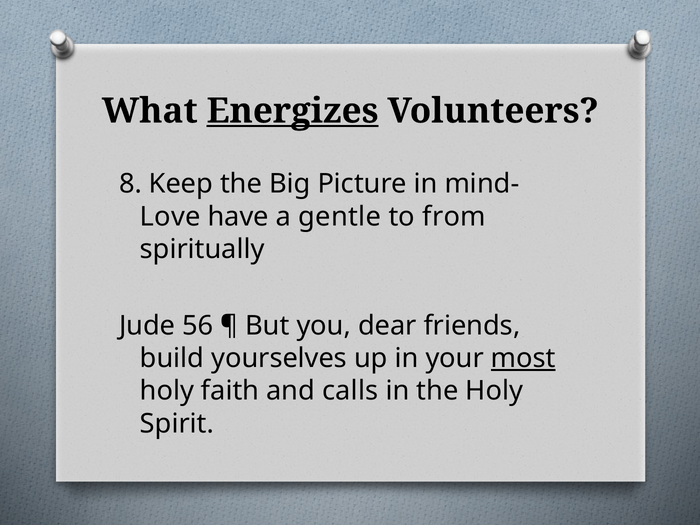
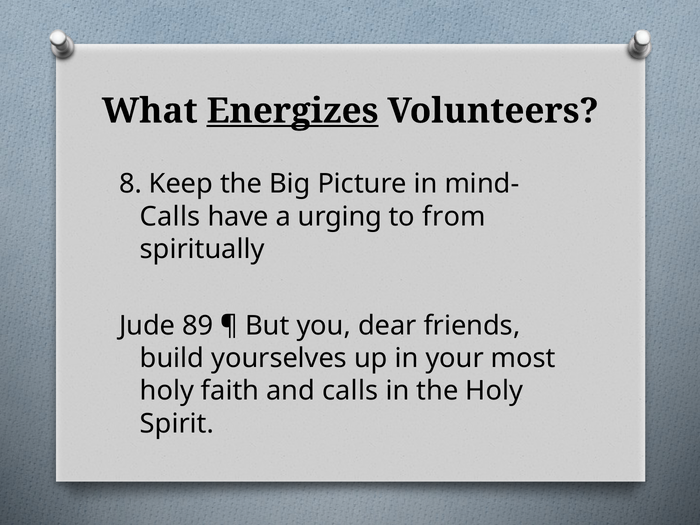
Love at (170, 217): Love -> Calls
gentle: gentle -> urging
56: 56 -> 89
most underline: present -> none
